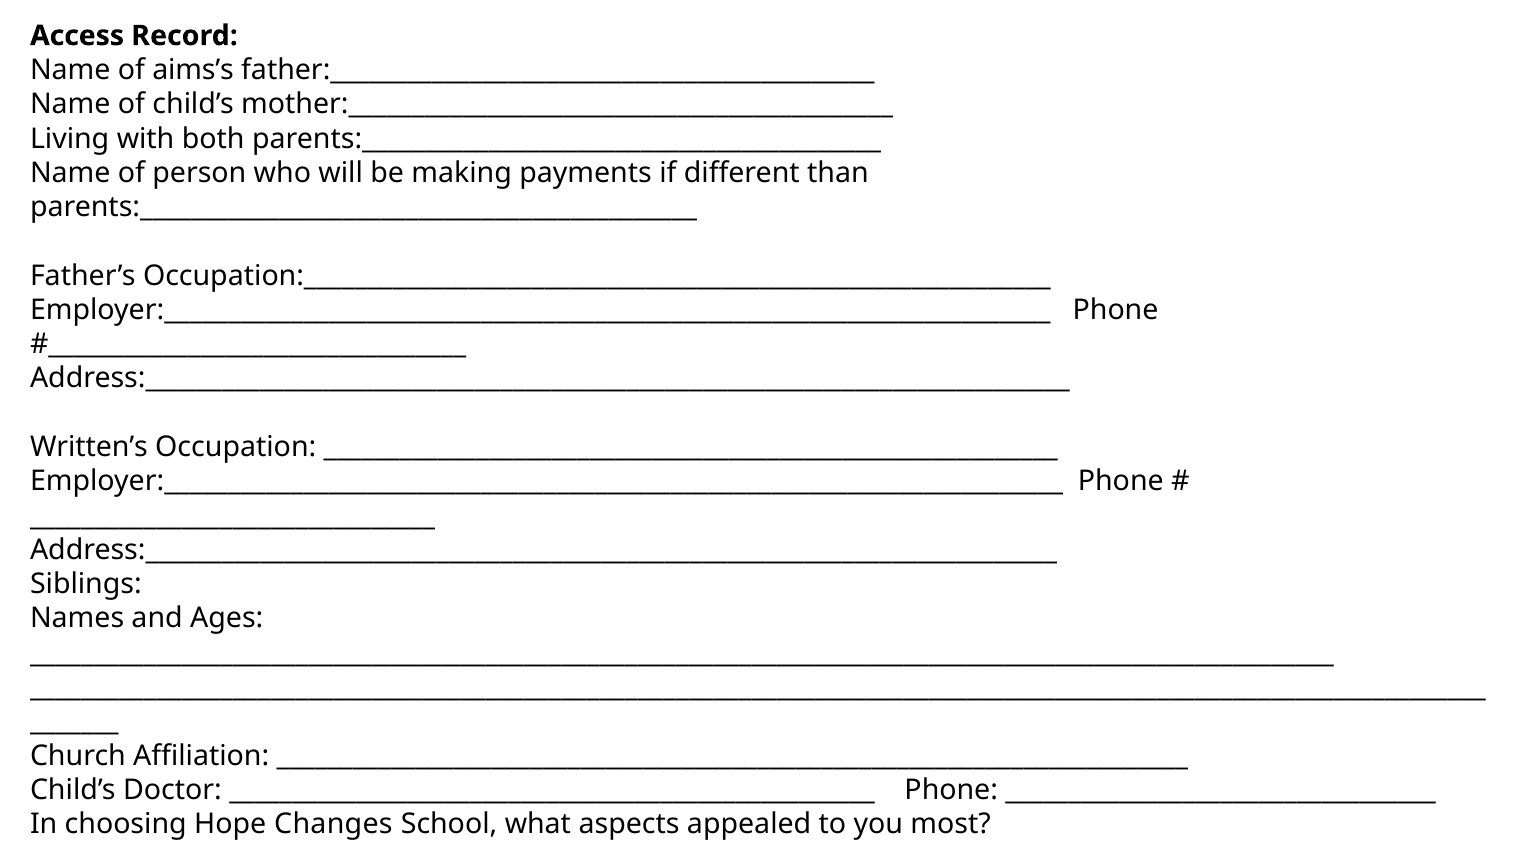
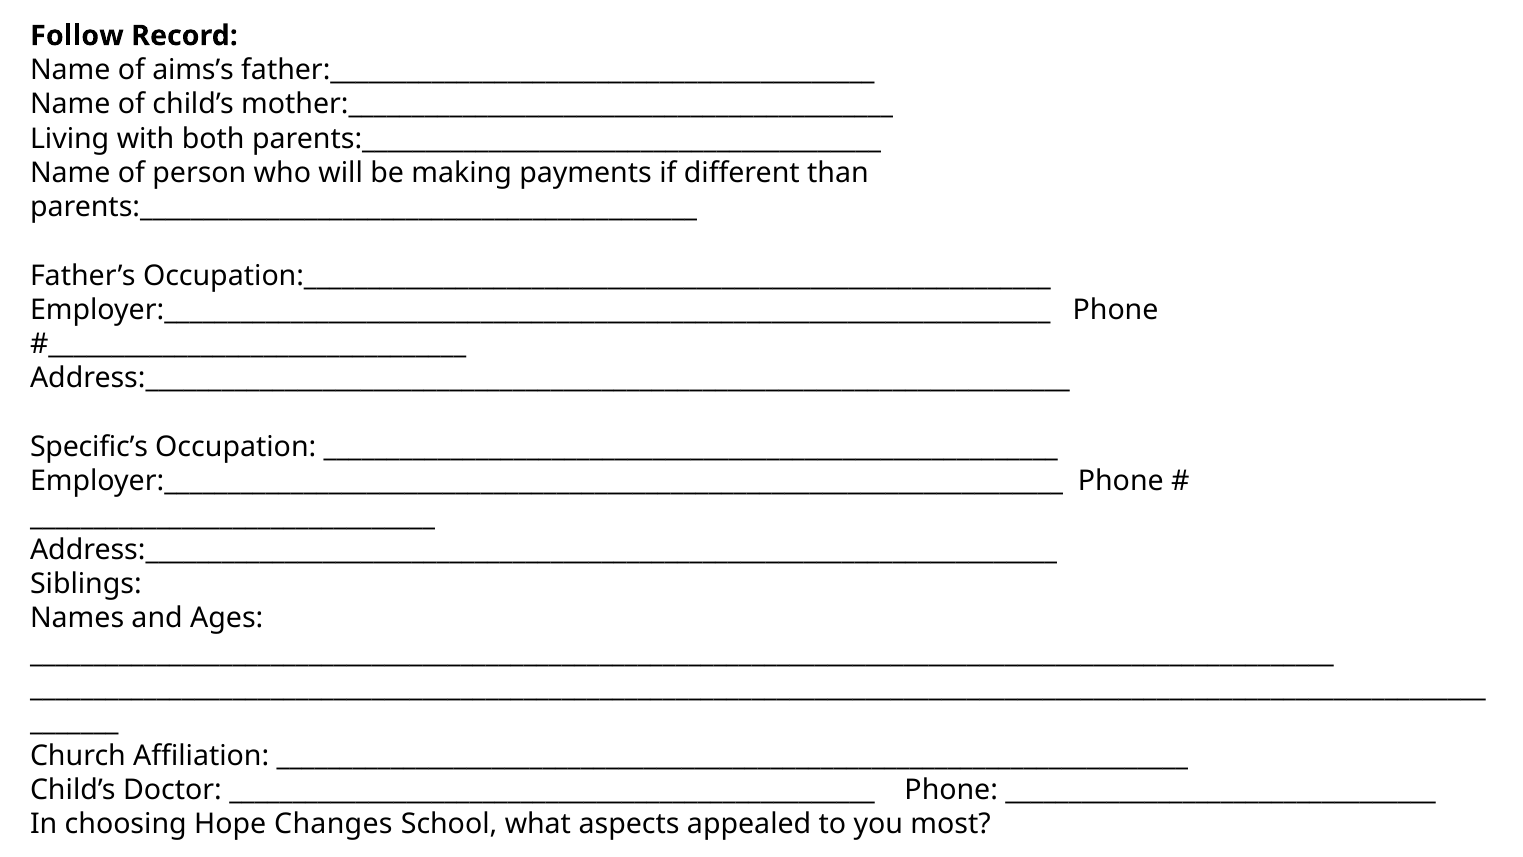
Access: Access -> Follow
Written’s: Written’s -> Specific’s
